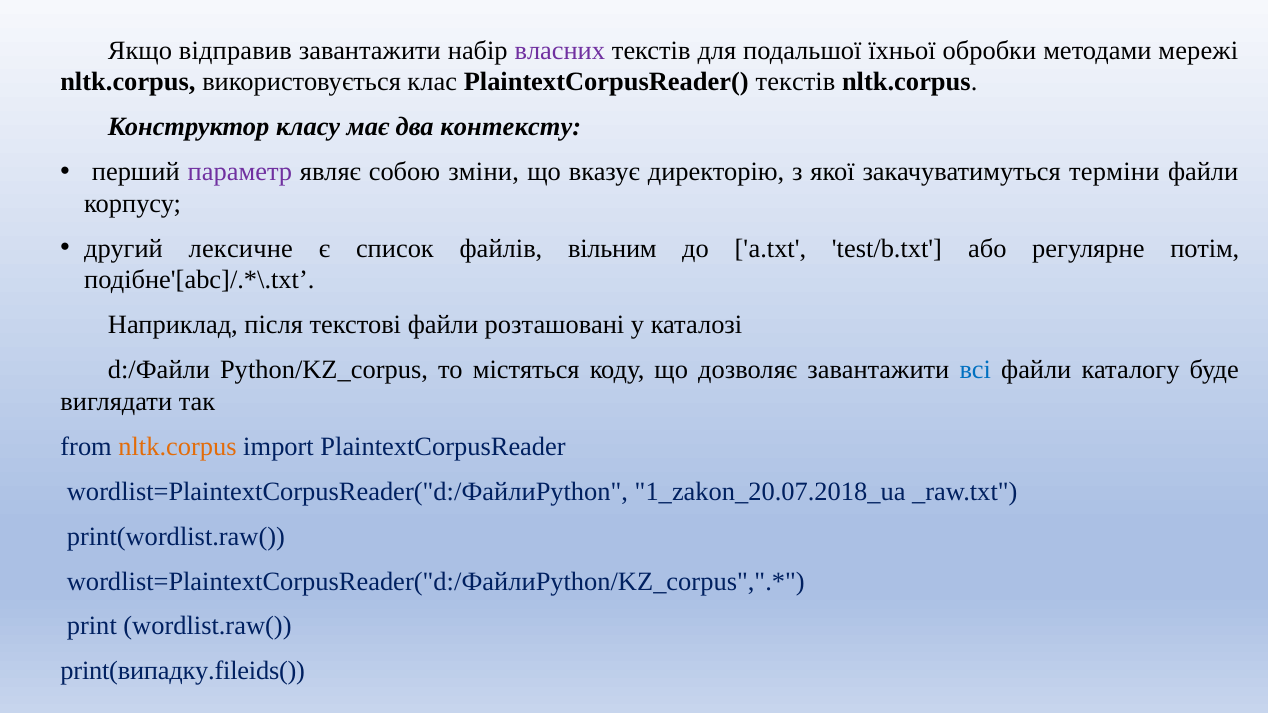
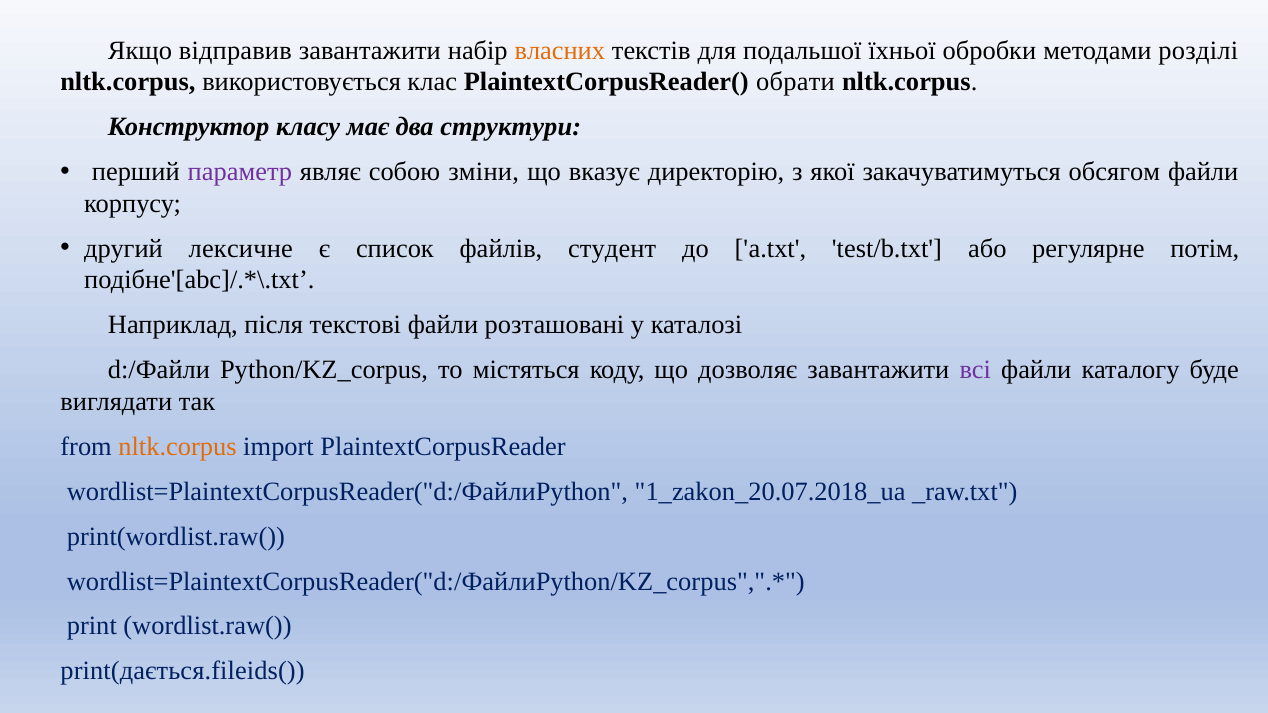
власних colour: purple -> orange
мережі: мережі -> розділі
PlaintextCorpusReader( текстів: текстів -> обрати
контексту: контексту -> структури
терміни: терміни -> обсягом
вільним: вільним -> студент
всі colour: blue -> purple
print(випадку.fileids(: print(випадку.fileids( -> print(дається.fileids(
